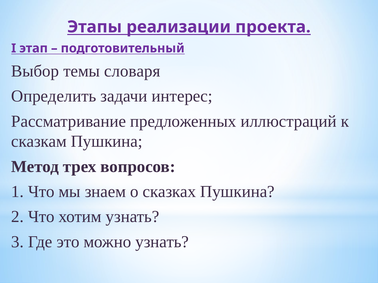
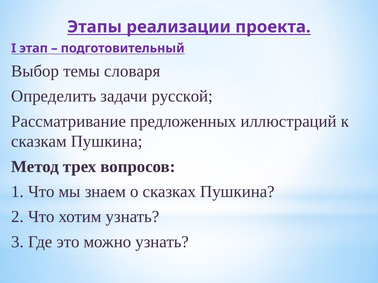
интерес: интерес -> русской
